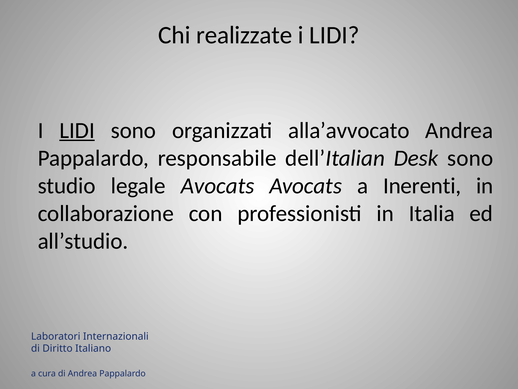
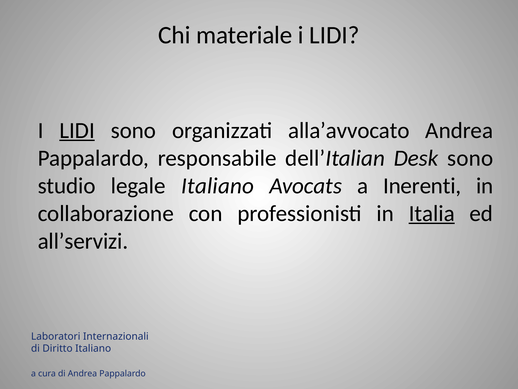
realizzate: realizzate -> materiale
legale Avocats: Avocats -> Italiano
Italia underline: none -> present
all’studio: all’studio -> all’servizi
